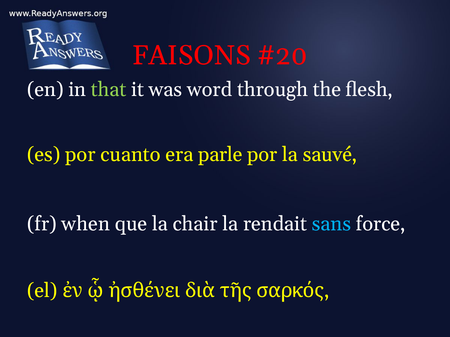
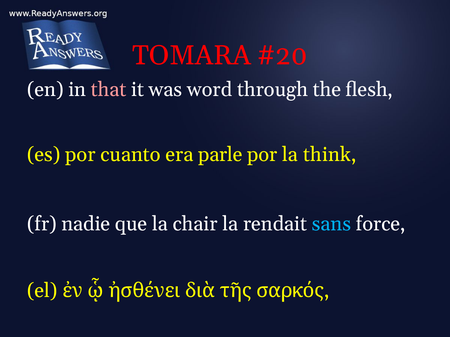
FAISONS: FAISONS -> TOMARA
that colour: light green -> pink
sauvé: sauvé -> think
when: when -> nadie
